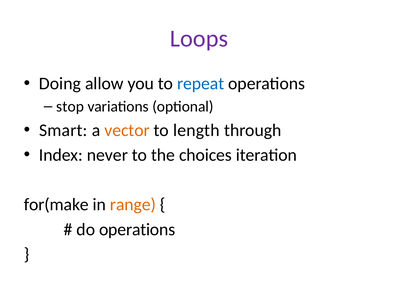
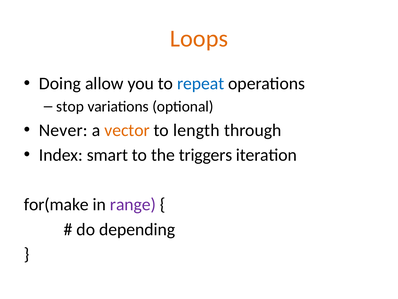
Loops colour: purple -> orange
Smart: Smart -> Never
never: never -> smart
choices: choices -> triggers
range colour: orange -> purple
do operations: operations -> depending
